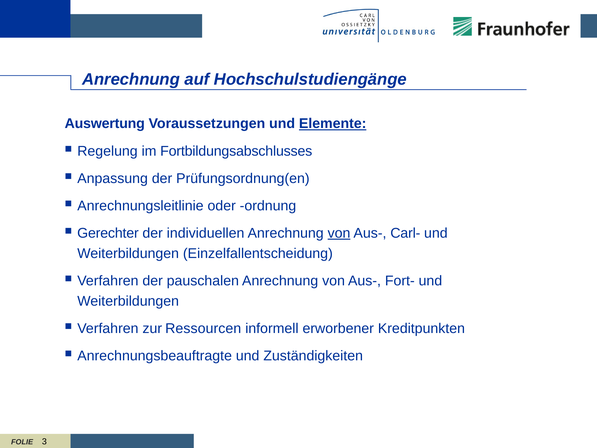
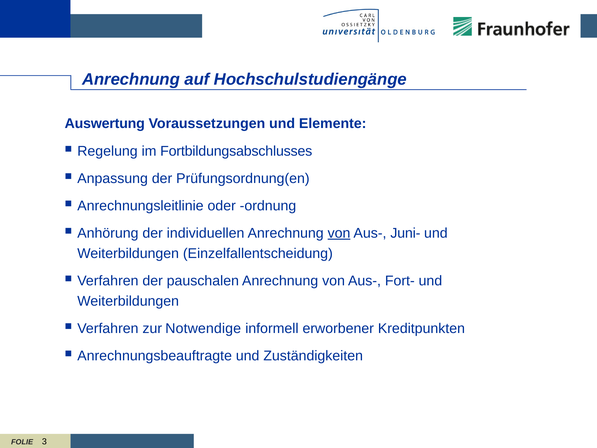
Elemente underline: present -> none
Gerechter: Gerechter -> Anhörung
Carl-: Carl- -> Juni-
Ressourcen: Ressourcen -> Notwendige
